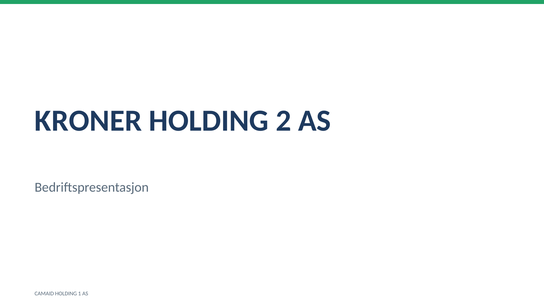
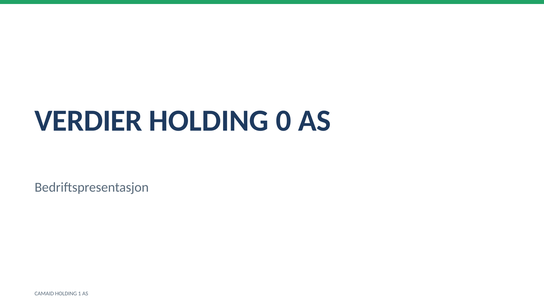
KRONER: KRONER -> VERDIER
2: 2 -> 0
